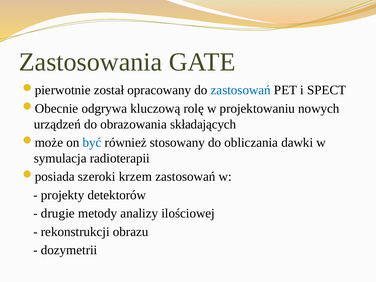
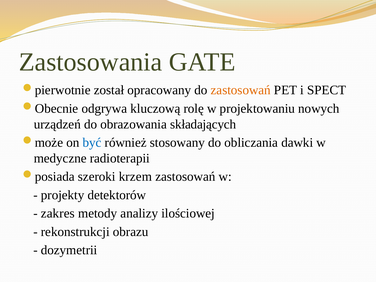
zastosowań at (241, 90) colour: blue -> orange
symulacja: symulacja -> medyczne
drugie: drugie -> zakres
